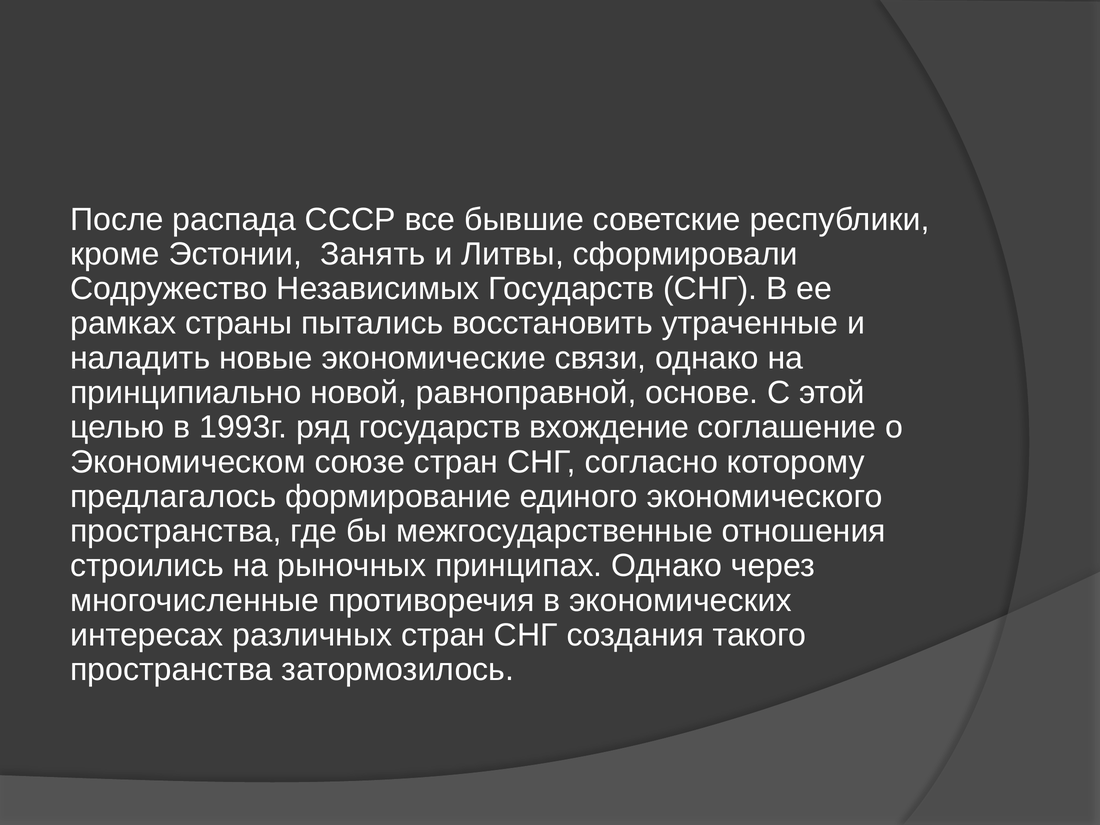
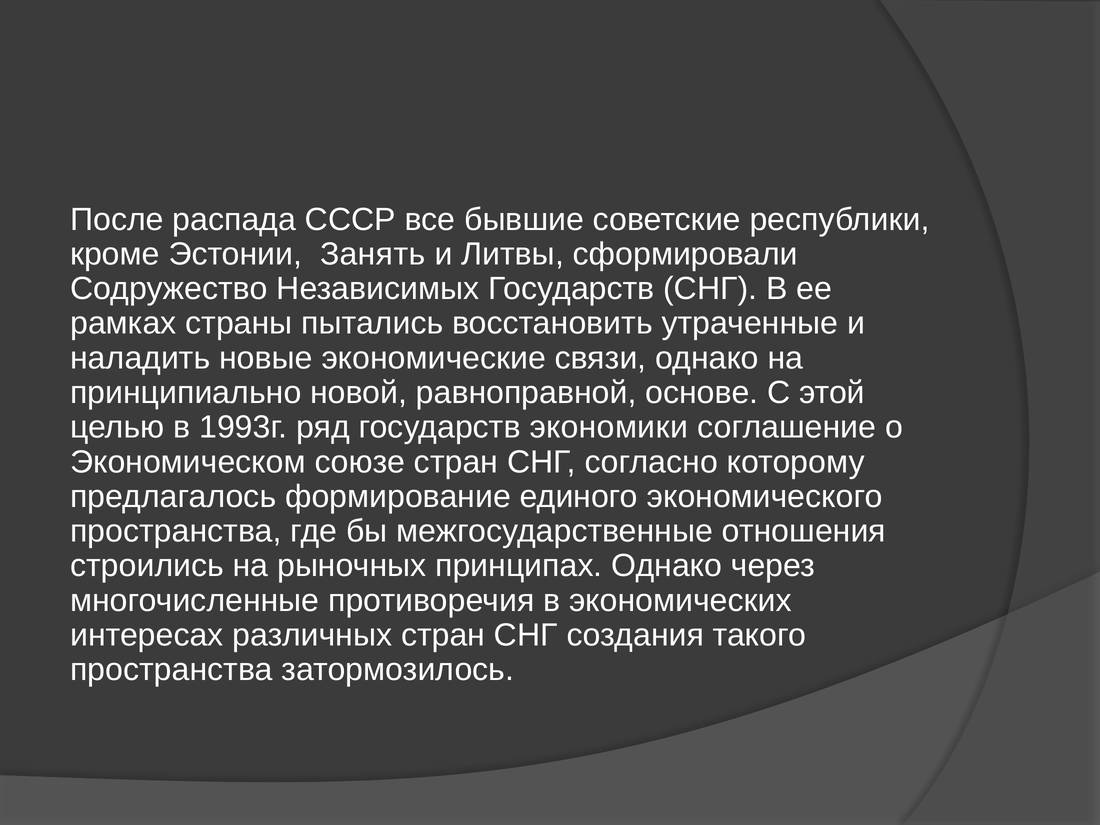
вхождение: вхождение -> экономики
